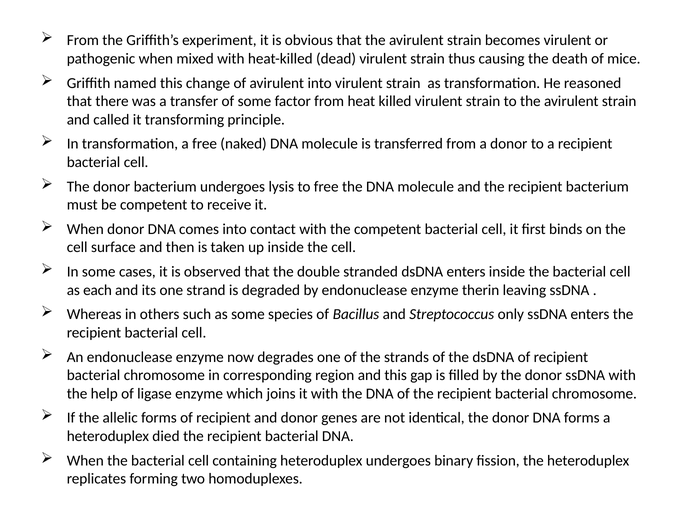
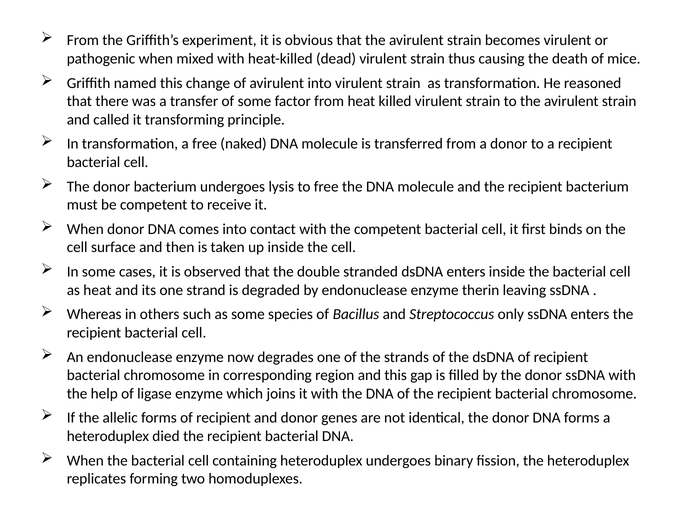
as each: each -> heat
